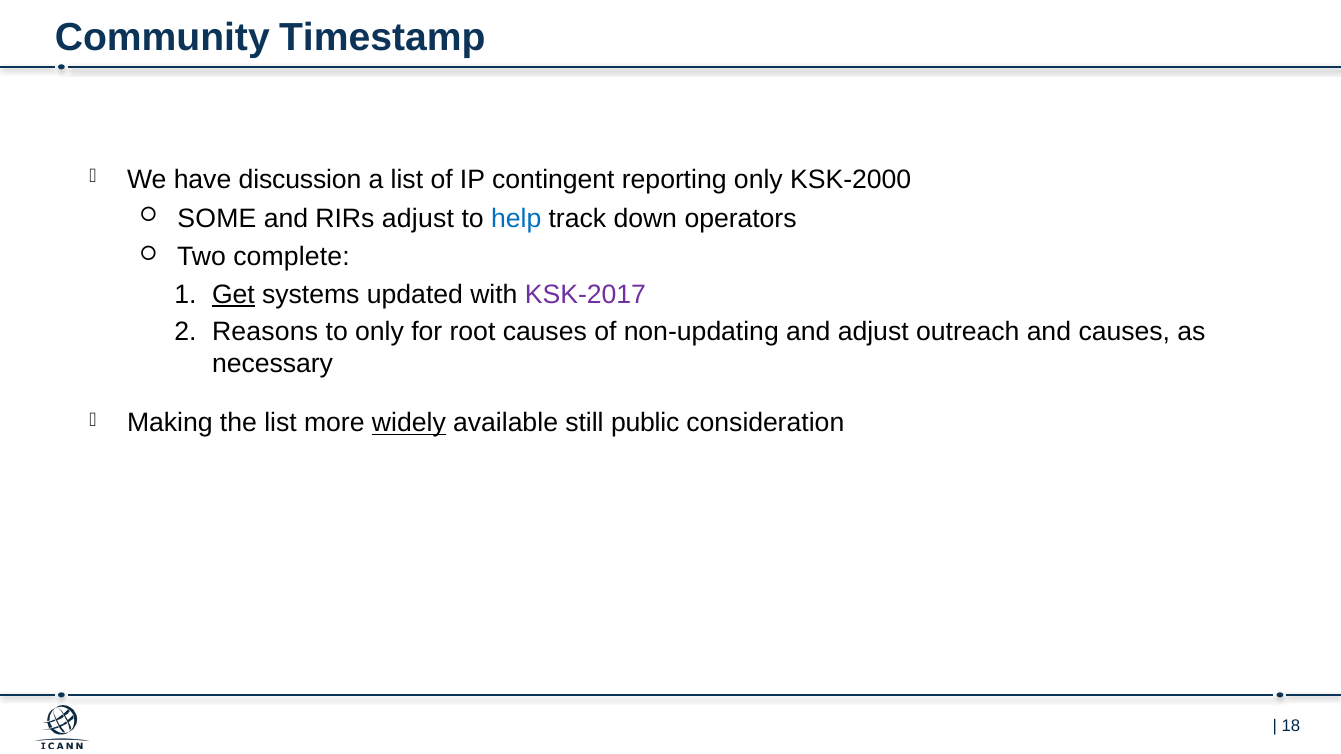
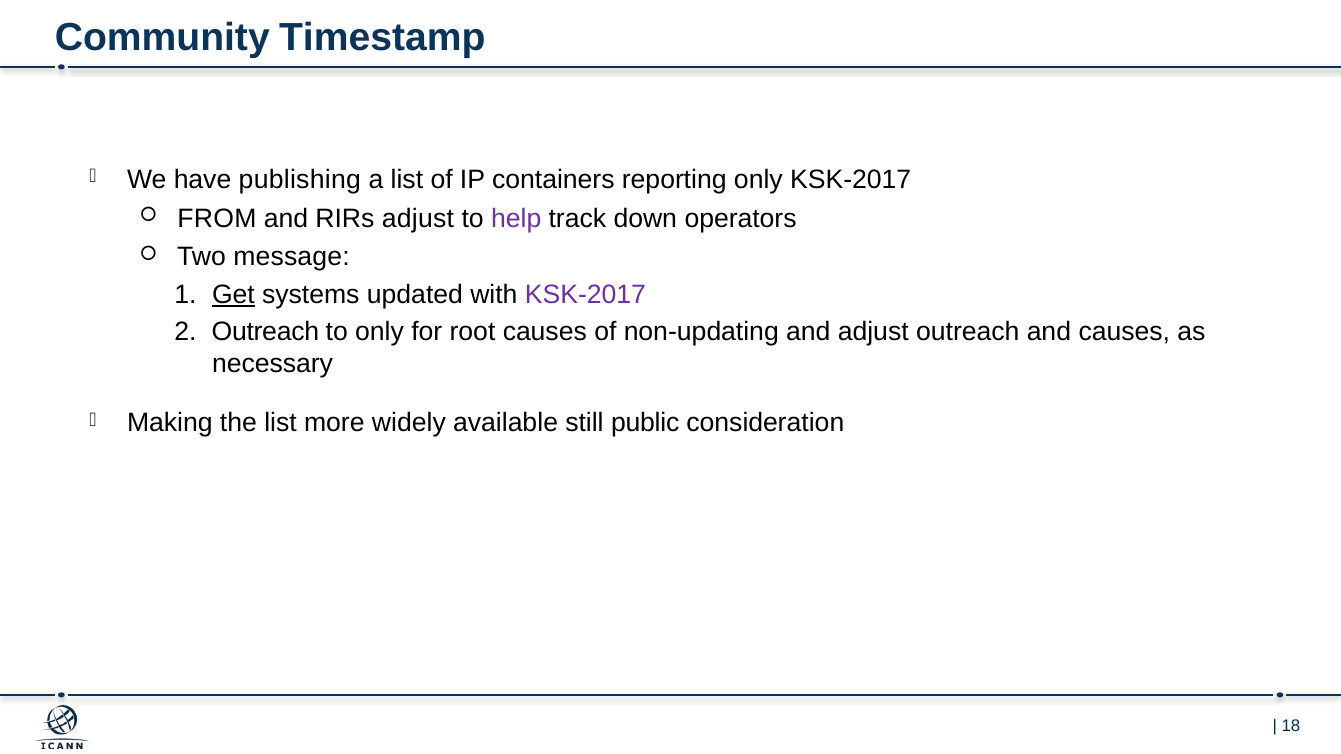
discussion: discussion -> publishing
contingent: contingent -> containers
only KSK-2000: KSK-2000 -> KSK-2017
SOME: SOME -> FROM
help colour: blue -> purple
complete: complete -> message
Reasons at (265, 332): Reasons -> Outreach
widely underline: present -> none
